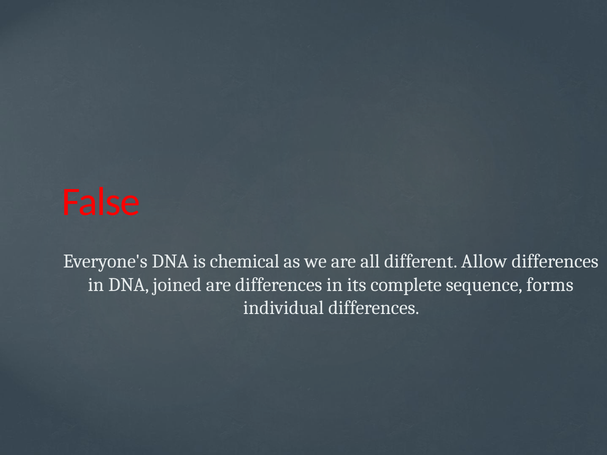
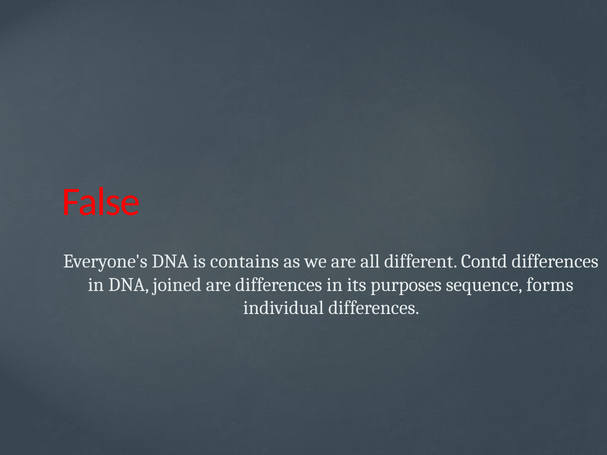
chemical: chemical -> contains
Allow: Allow -> Contd
complete: complete -> purposes
